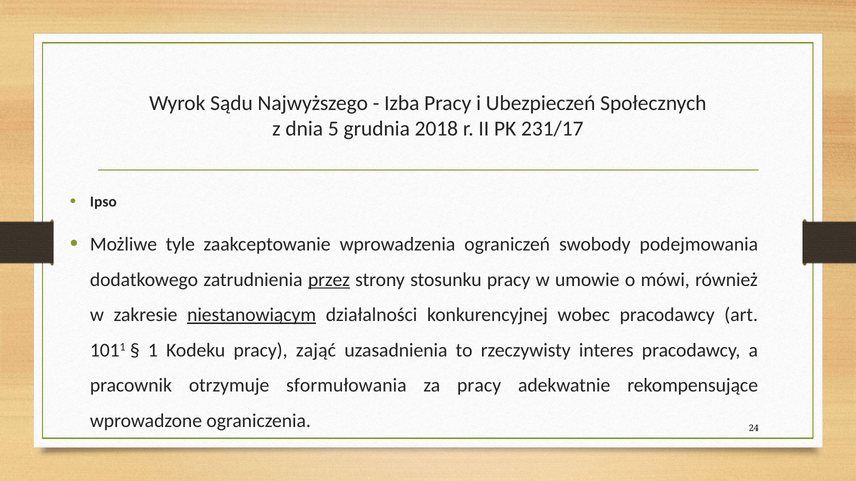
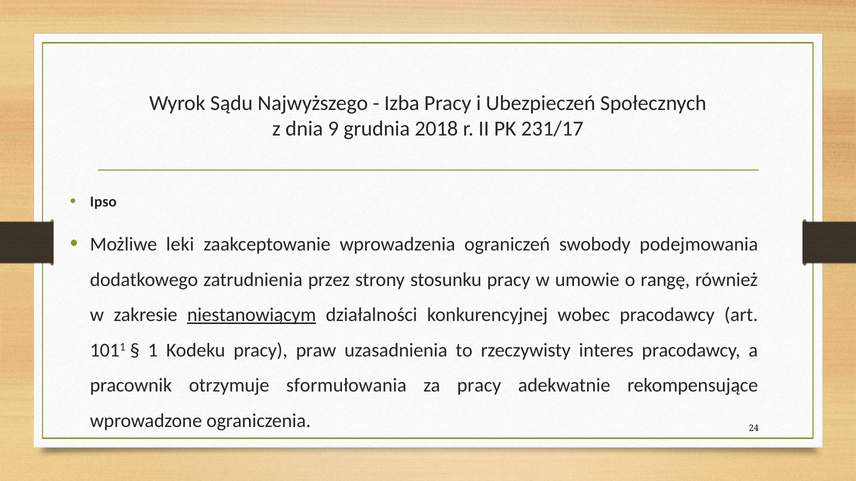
5: 5 -> 9
tyle: tyle -> leki
przez underline: present -> none
mówi: mówi -> rangę
zająć: zająć -> praw
